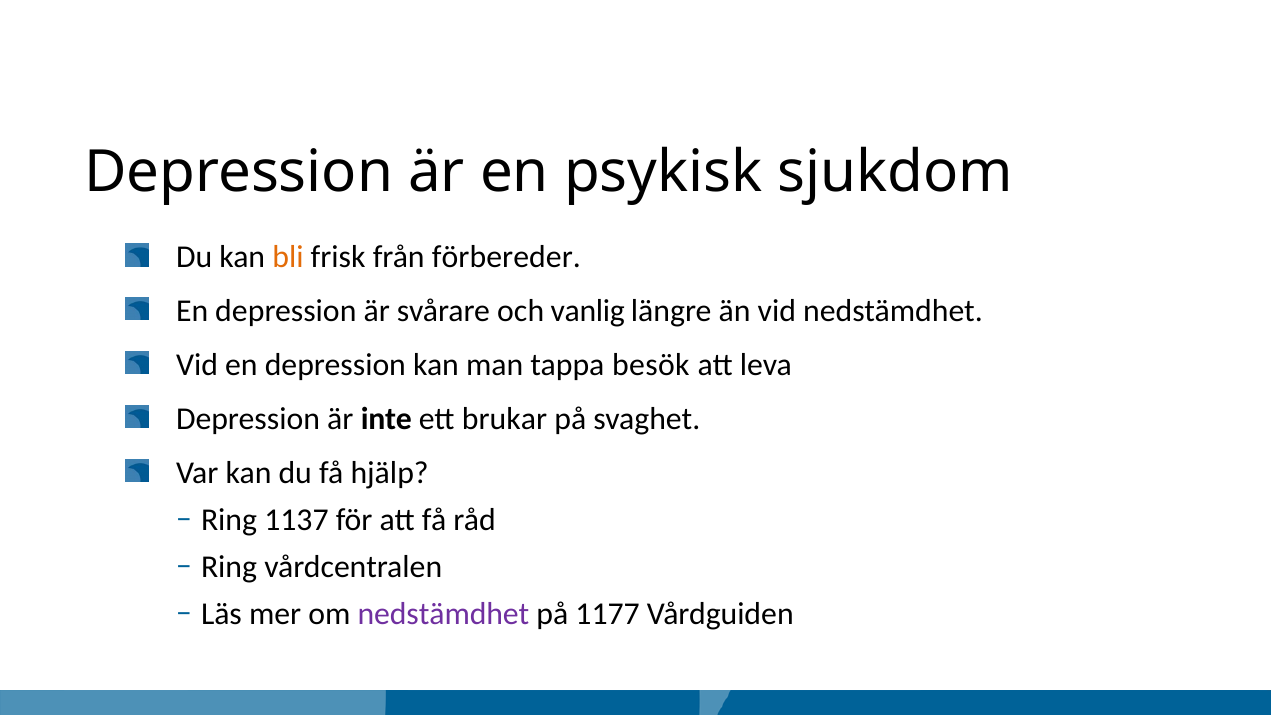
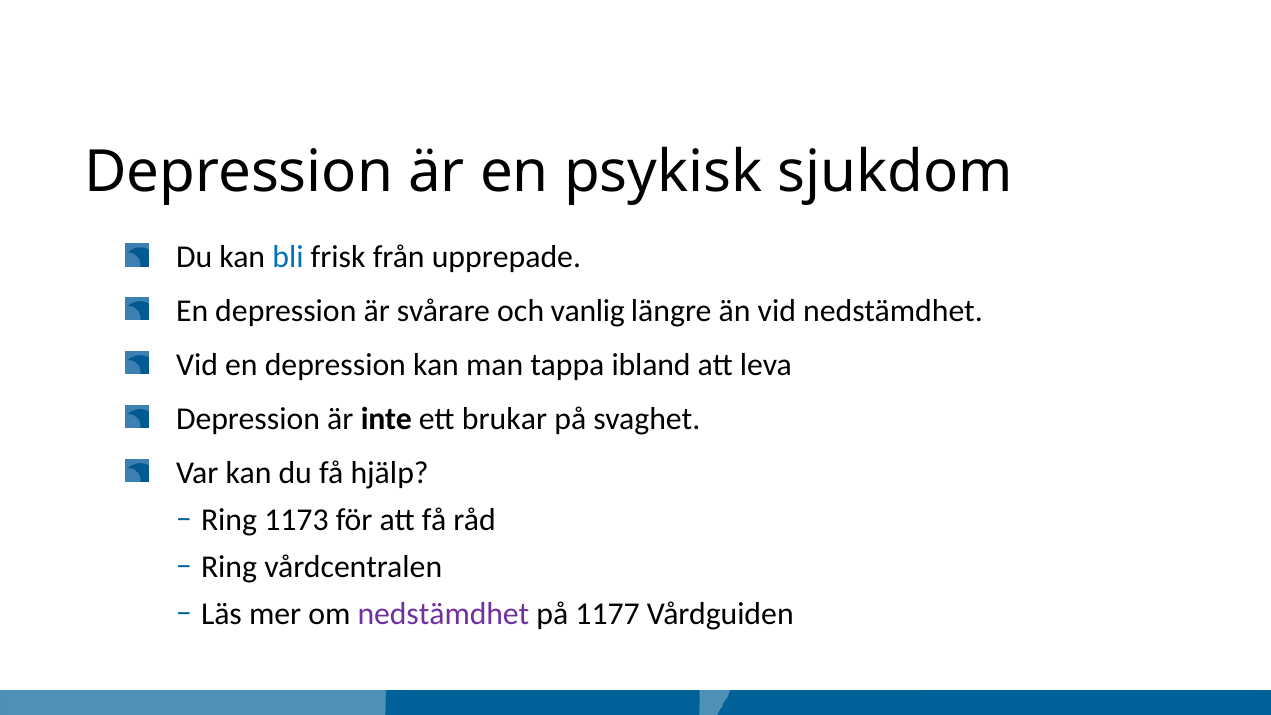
bli colour: orange -> blue
förbereder: förbereder -> upprepade
besök: besök -> ibland
1137: 1137 -> 1173
